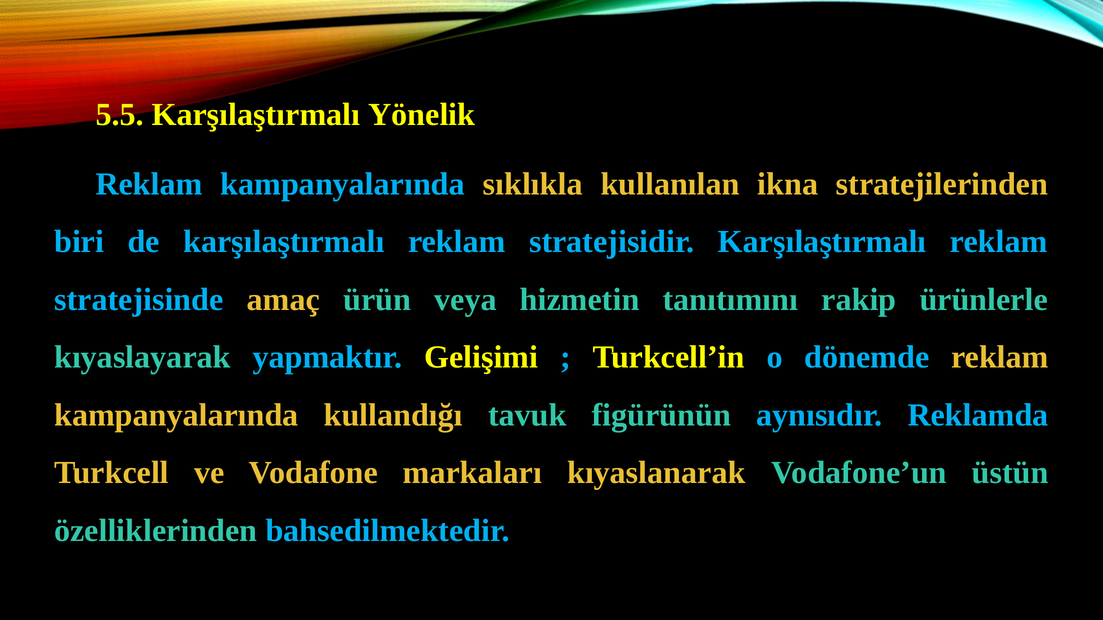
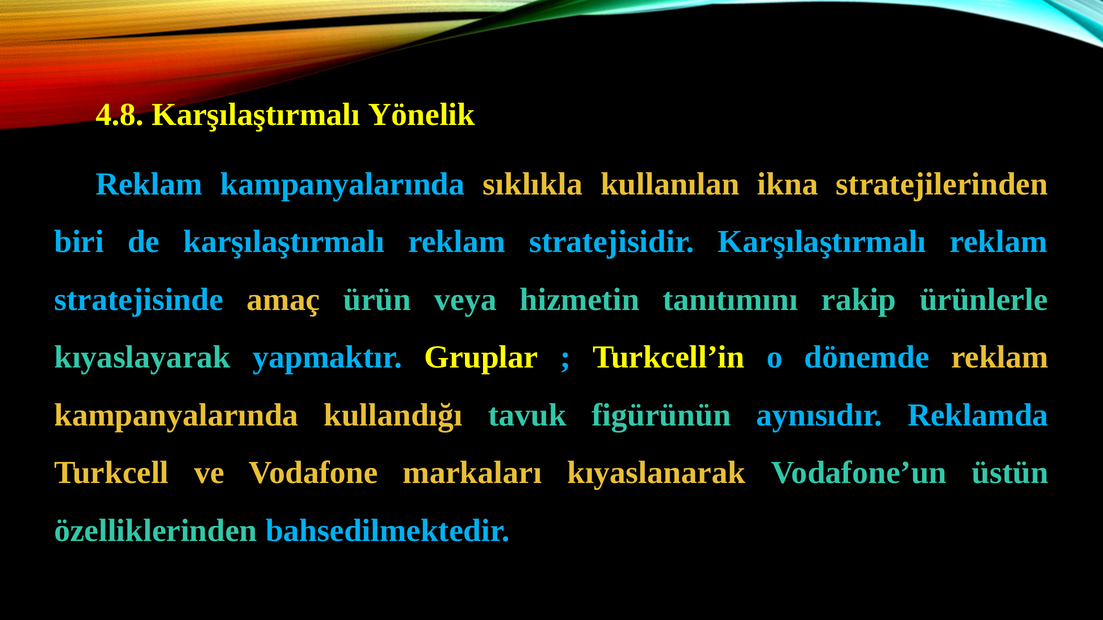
5.5: 5.5 -> 4.8
Gelişimi: Gelişimi -> Gruplar
